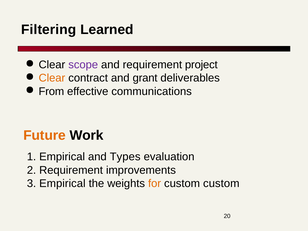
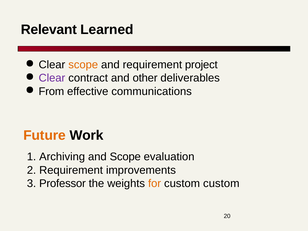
Filtering: Filtering -> Relevant
scope at (83, 65) colour: purple -> orange
Clear at (52, 78) colour: orange -> purple
grant: grant -> other
1 Empirical: Empirical -> Archiving
and Types: Types -> Scope
3 Empirical: Empirical -> Professor
